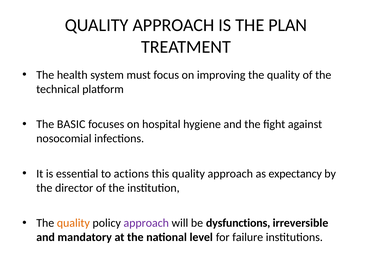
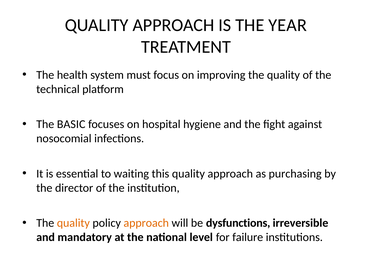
PLAN: PLAN -> YEAR
actions: actions -> waiting
expectancy: expectancy -> purchasing
approach at (146, 223) colour: purple -> orange
